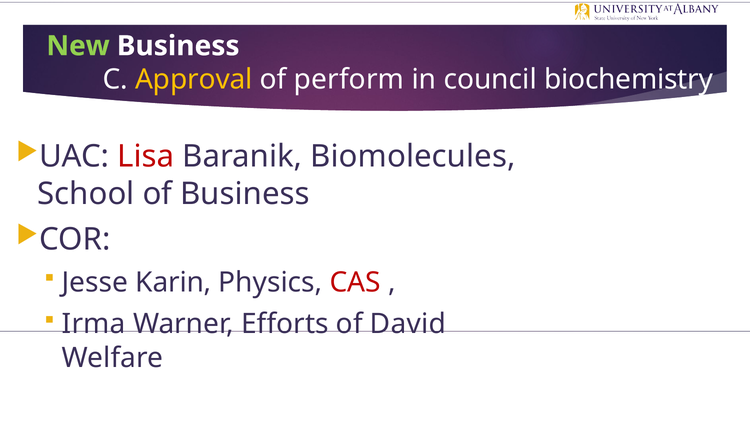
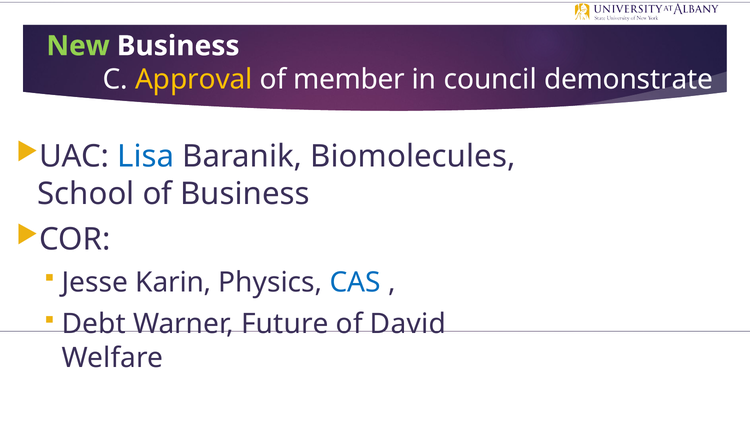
perform: perform -> member
biochemistry: biochemistry -> demonstrate
Lisa colour: red -> blue
CAS colour: red -> blue
Irma: Irma -> Debt
Efforts: Efforts -> Future
